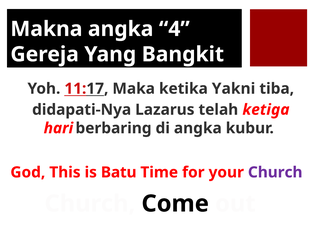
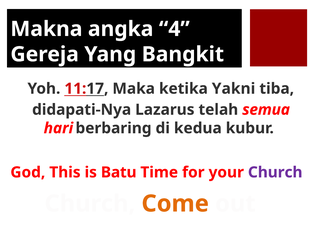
ketiga: ketiga -> semua
di angka: angka -> kedua
Come colour: black -> orange
